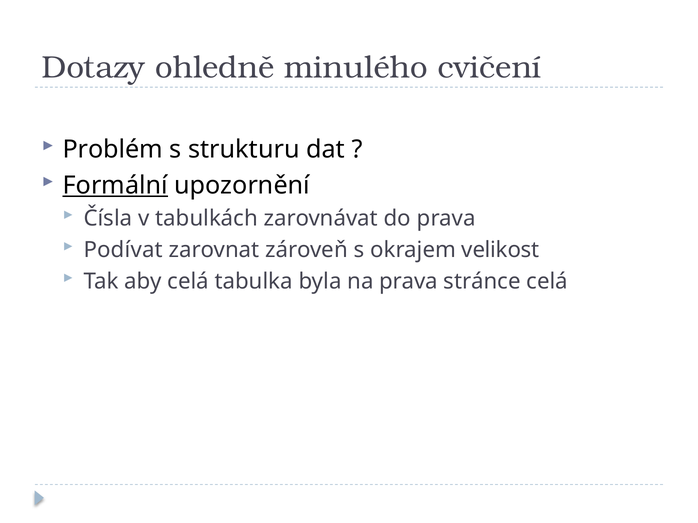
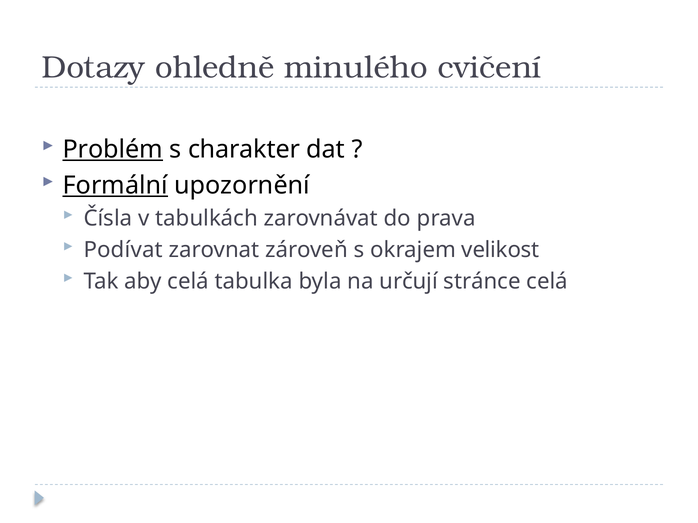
Problém underline: none -> present
strukturu: strukturu -> charakter
na prava: prava -> určují
